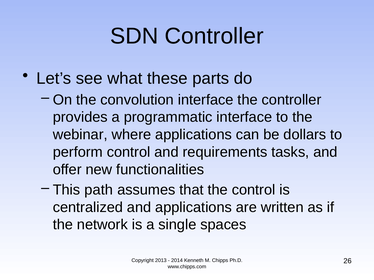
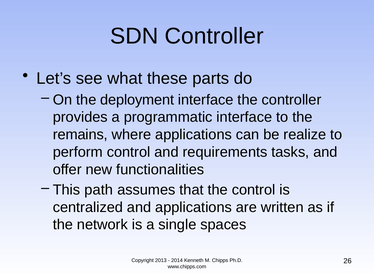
convolution: convolution -> deployment
webinar: webinar -> remains
dollars: dollars -> realize
